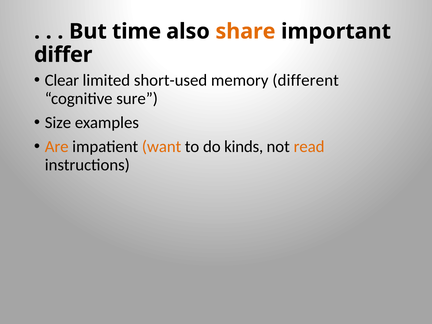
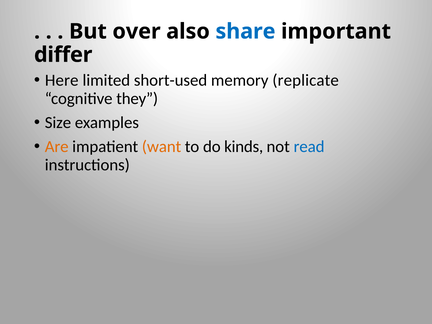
time: time -> over
share colour: orange -> blue
Clear: Clear -> Here
different: different -> replicate
sure: sure -> they
read colour: orange -> blue
